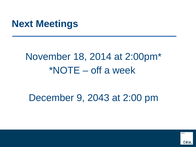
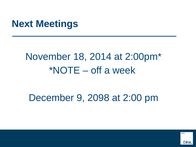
2043: 2043 -> 2098
